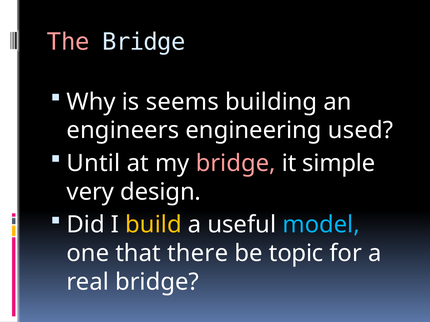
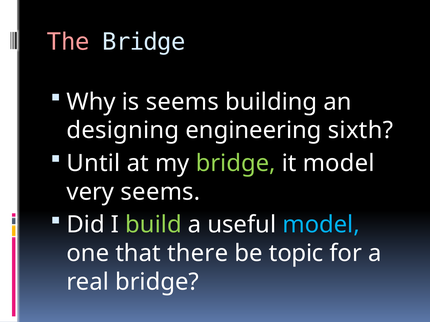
engineers: engineers -> designing
used: used -> sixth
bridge at (236, 163) colour: pink -> light green
it simple: simple -> model
very design: design -> seems
build colour: yellow -> light green
